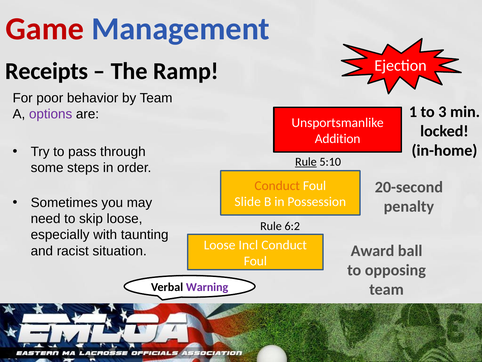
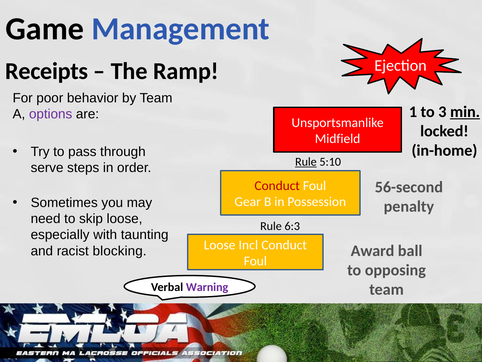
Game colour: red -> black
min underline: none -> present
Addition: Addition -> Midfield
some: some -> serve
Conduct at (277, 185) colour: orange -> red
20-second: 20-second -> 56-second
Slide: Slide -> Gear
6:2: 6:2 -> 6:3
situation: situation -> blocking
